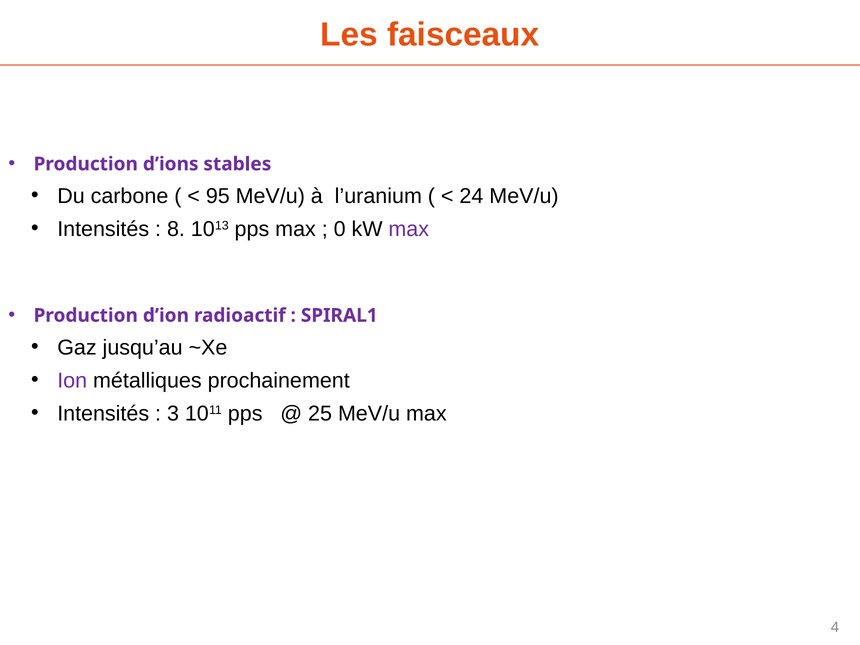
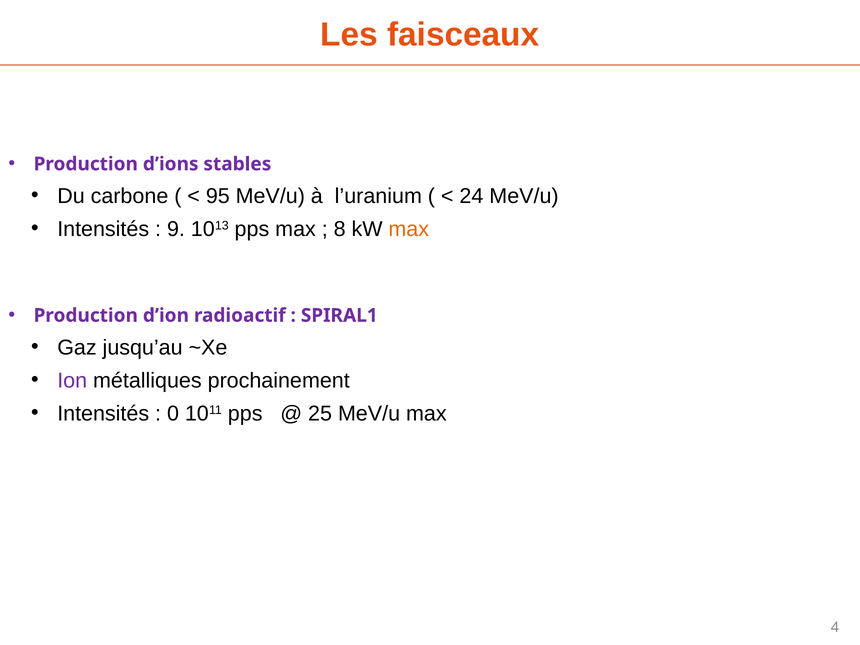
8: 8 -> 9
0: 0 -> 8
max at (409, 229) colour: purple -> orange
3: 3 -> 0
